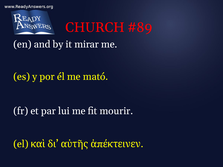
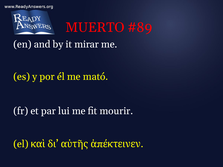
CHURCH: CHURCH -> MUERTO
